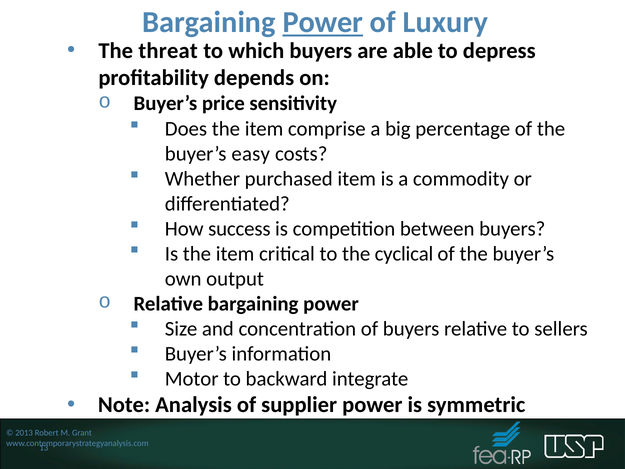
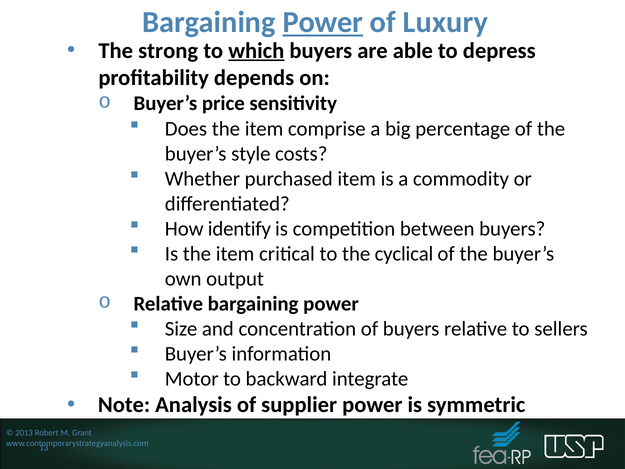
threat: threat -> strong
which underline: none -> present
easy: easy -> style
success: success -> identify
